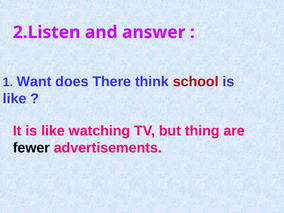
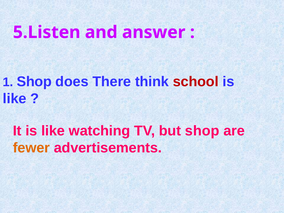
2.Listen: 2.Listen -> 5.Listen
1 Want: Want -> Shop
but thing: thing -> shop
fewer colour: black -> orange
